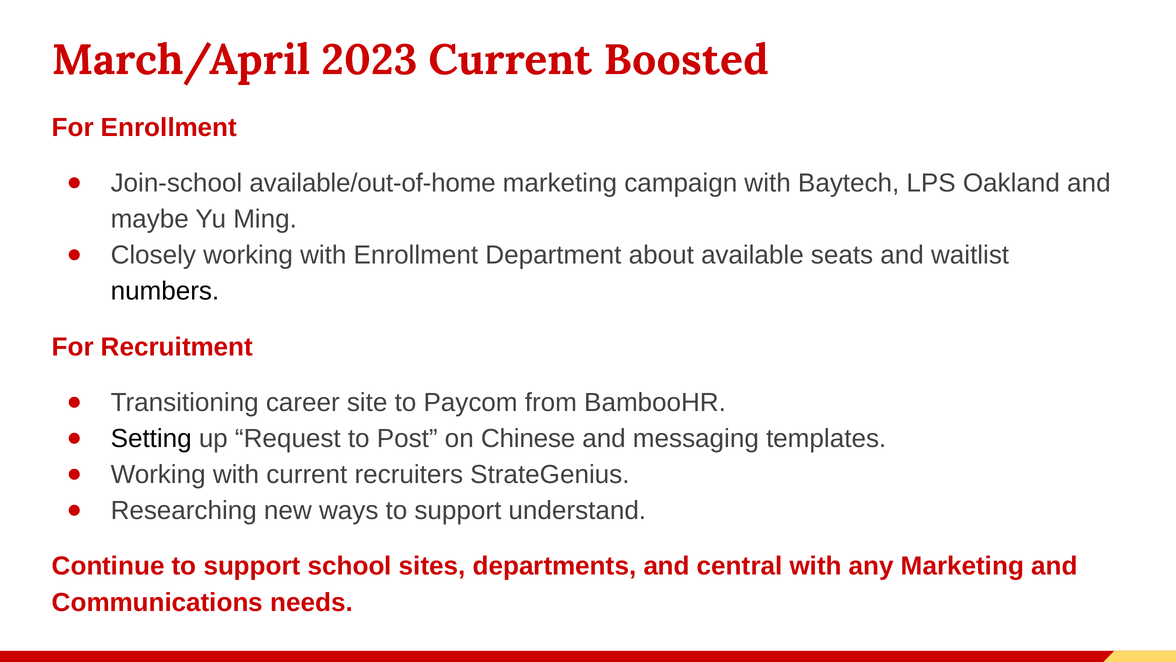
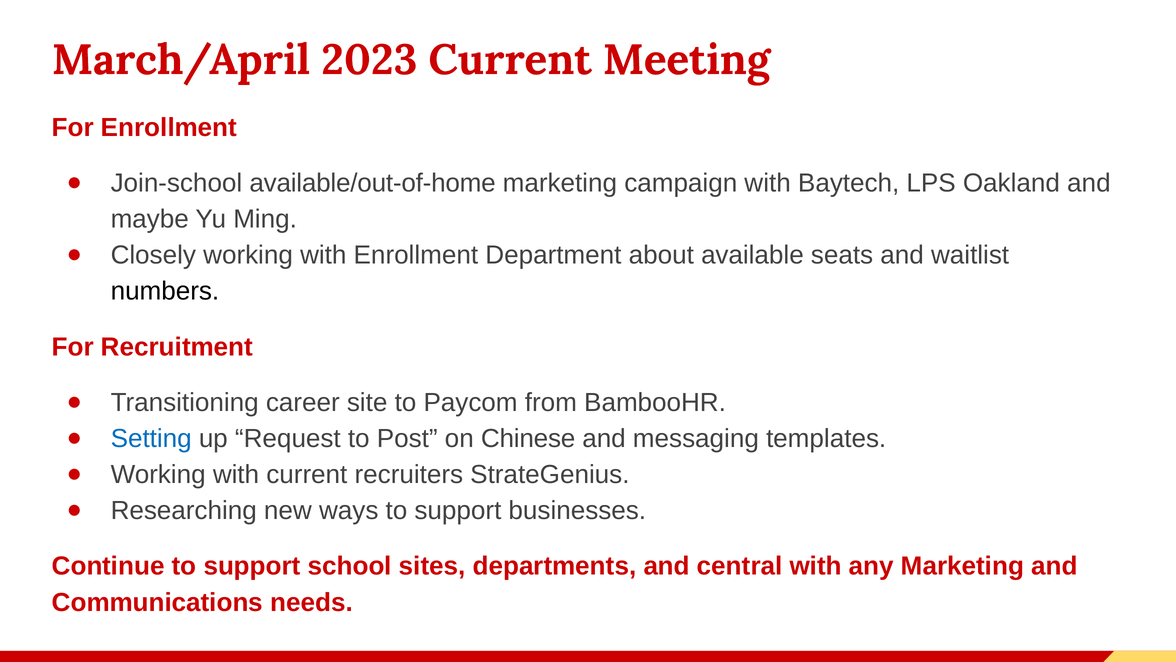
Boosted: Boosted -> Meeting
Setting colour: black -> blue
understand: understand -> businesses
